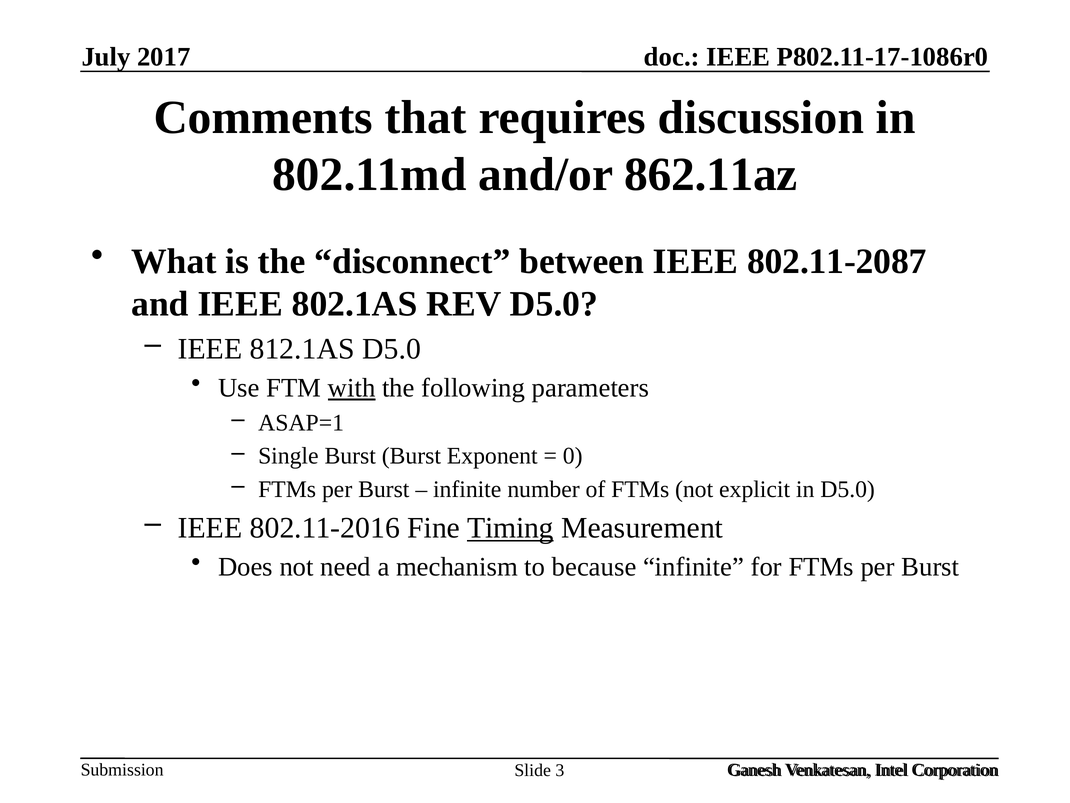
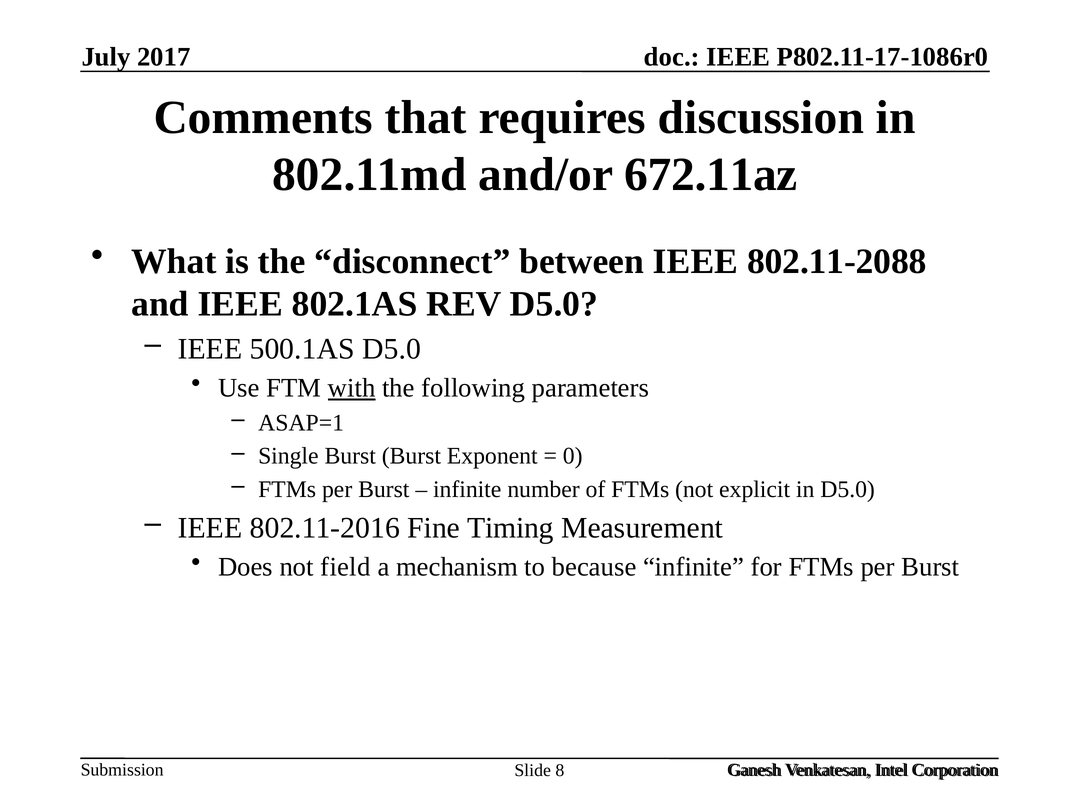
862.11az: 862.11az -> 672.11az
802.11-2087: 802.11-2087 -> 802.11-2088
812.1AS: 812.1AS -> 500.1AS
Timing underline: present -> none
need: need -> field
3: 3 -> 8
